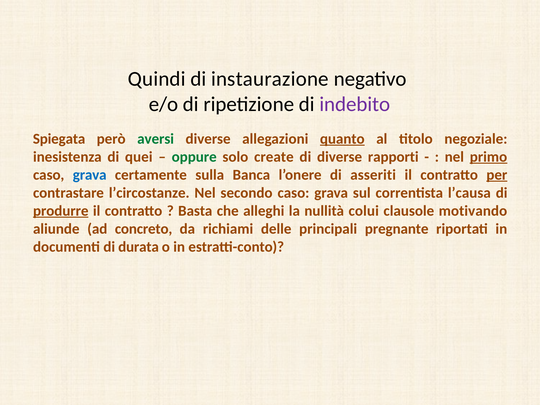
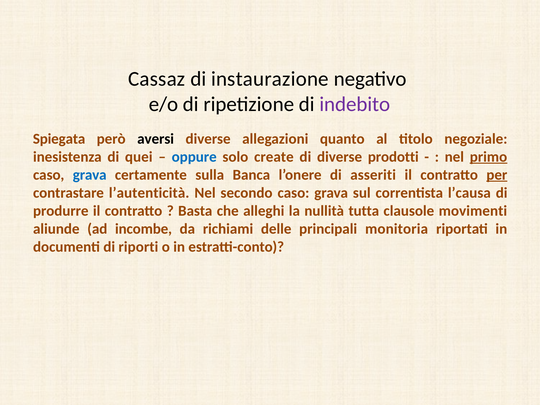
Quindi: Quindi -> Cassaz
aversi colour: green -> black
quanto underline: present -> none
oppure colour: green -> blue
rapporti: rapporti -> prodotti
l’circostanze: l’circostanze -> l’autenticità
produrre underline: present -> none
colui: colui -> tutta
motivando: motivando -> movimenti
concreto: concreto -> incombe
pregnante: pregnante -> monitoria
durata: durata -> riporti
